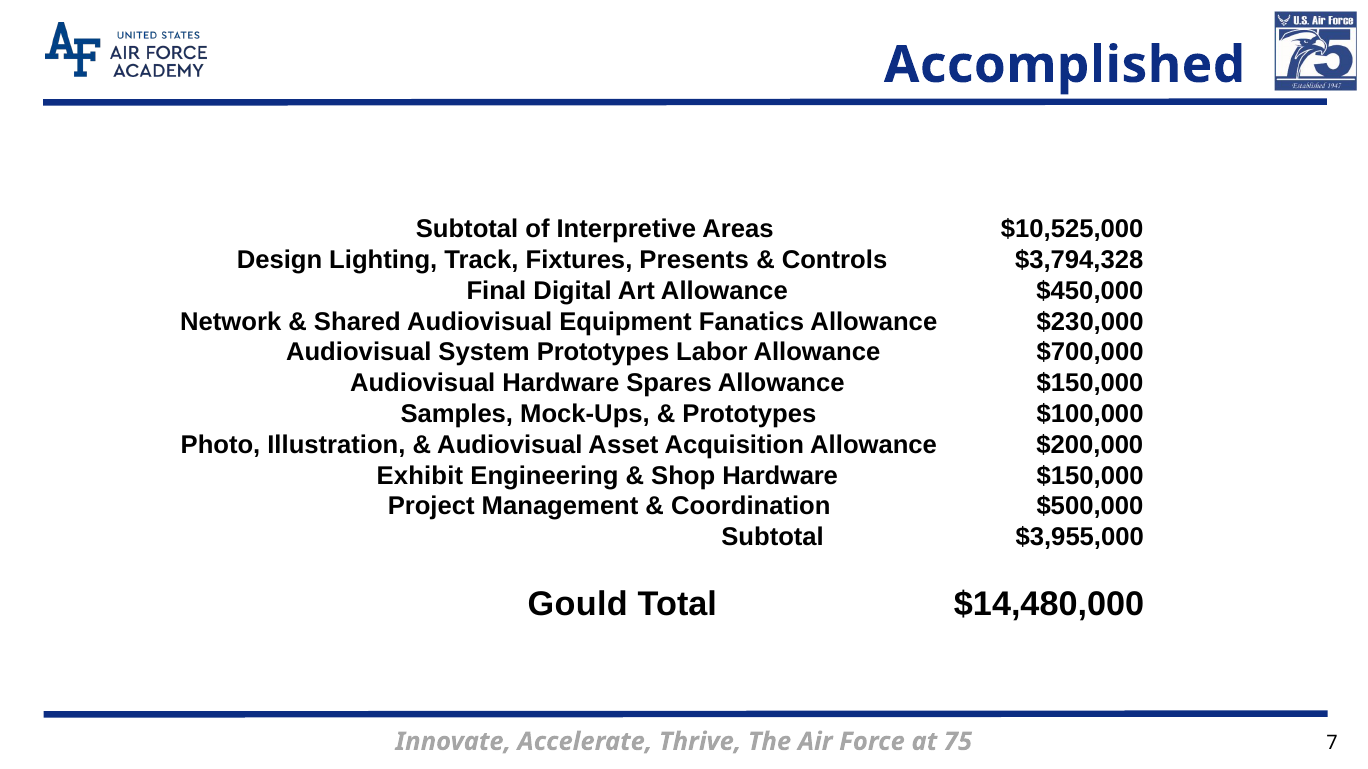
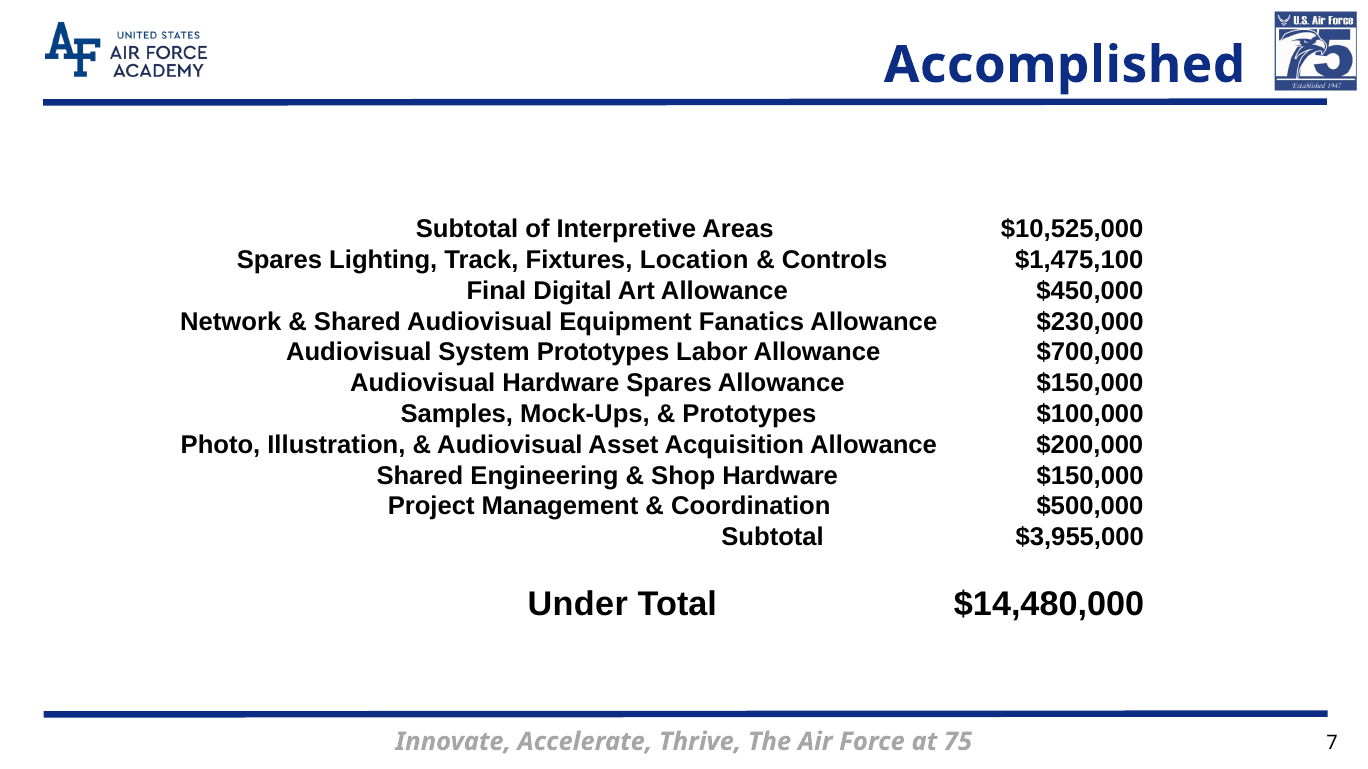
Design at (279, 260): Design -> Spares
Presents: Presents -> Location
$3,794,328: $3,794,328 -> $1,475,100
Exhibit at (420, 476): Exhibit -> Shared
Gould: Gould -> Under
